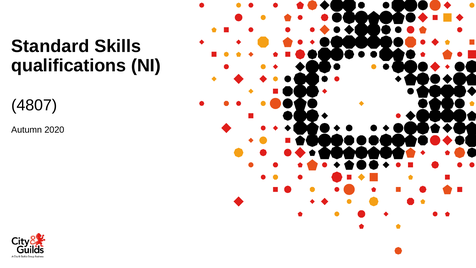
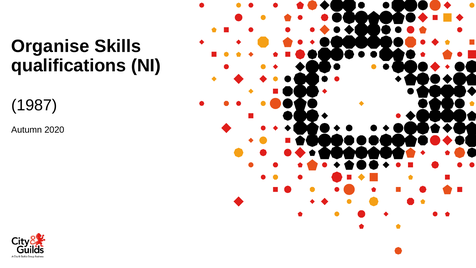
Standard: Standard -> Organise
4807: 4807 -> 1987
